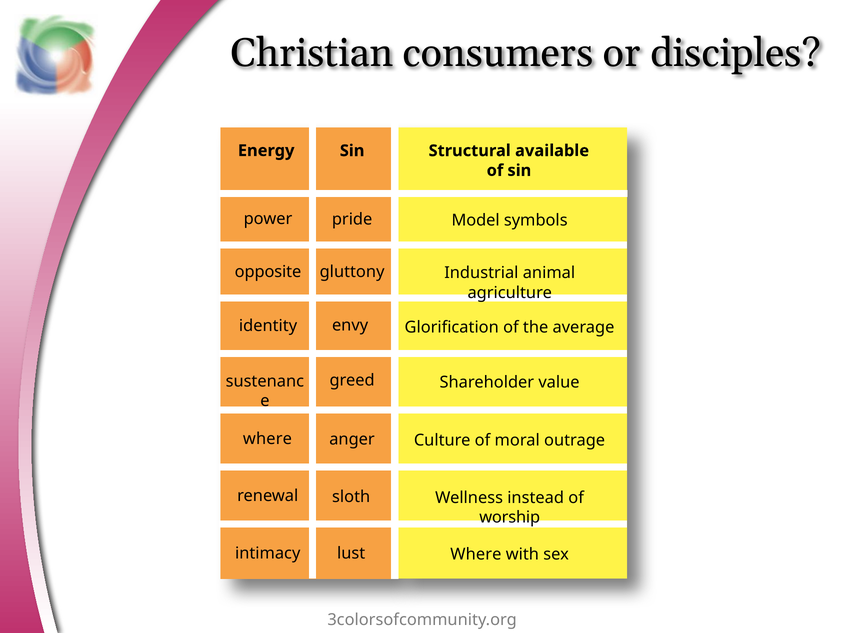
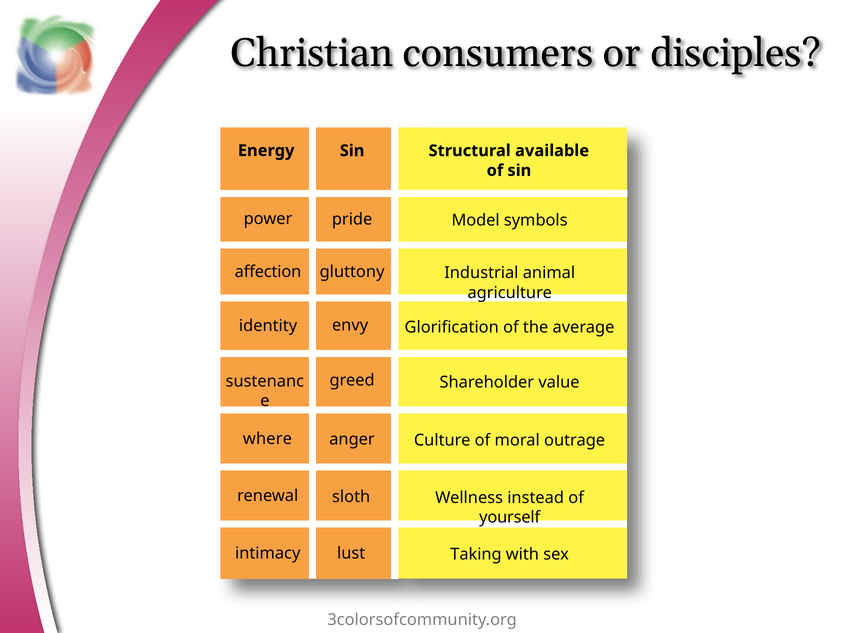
opposite: opposite -> affection
worship: worship -> yourself
Where at (476, 554): Where -> Taking
